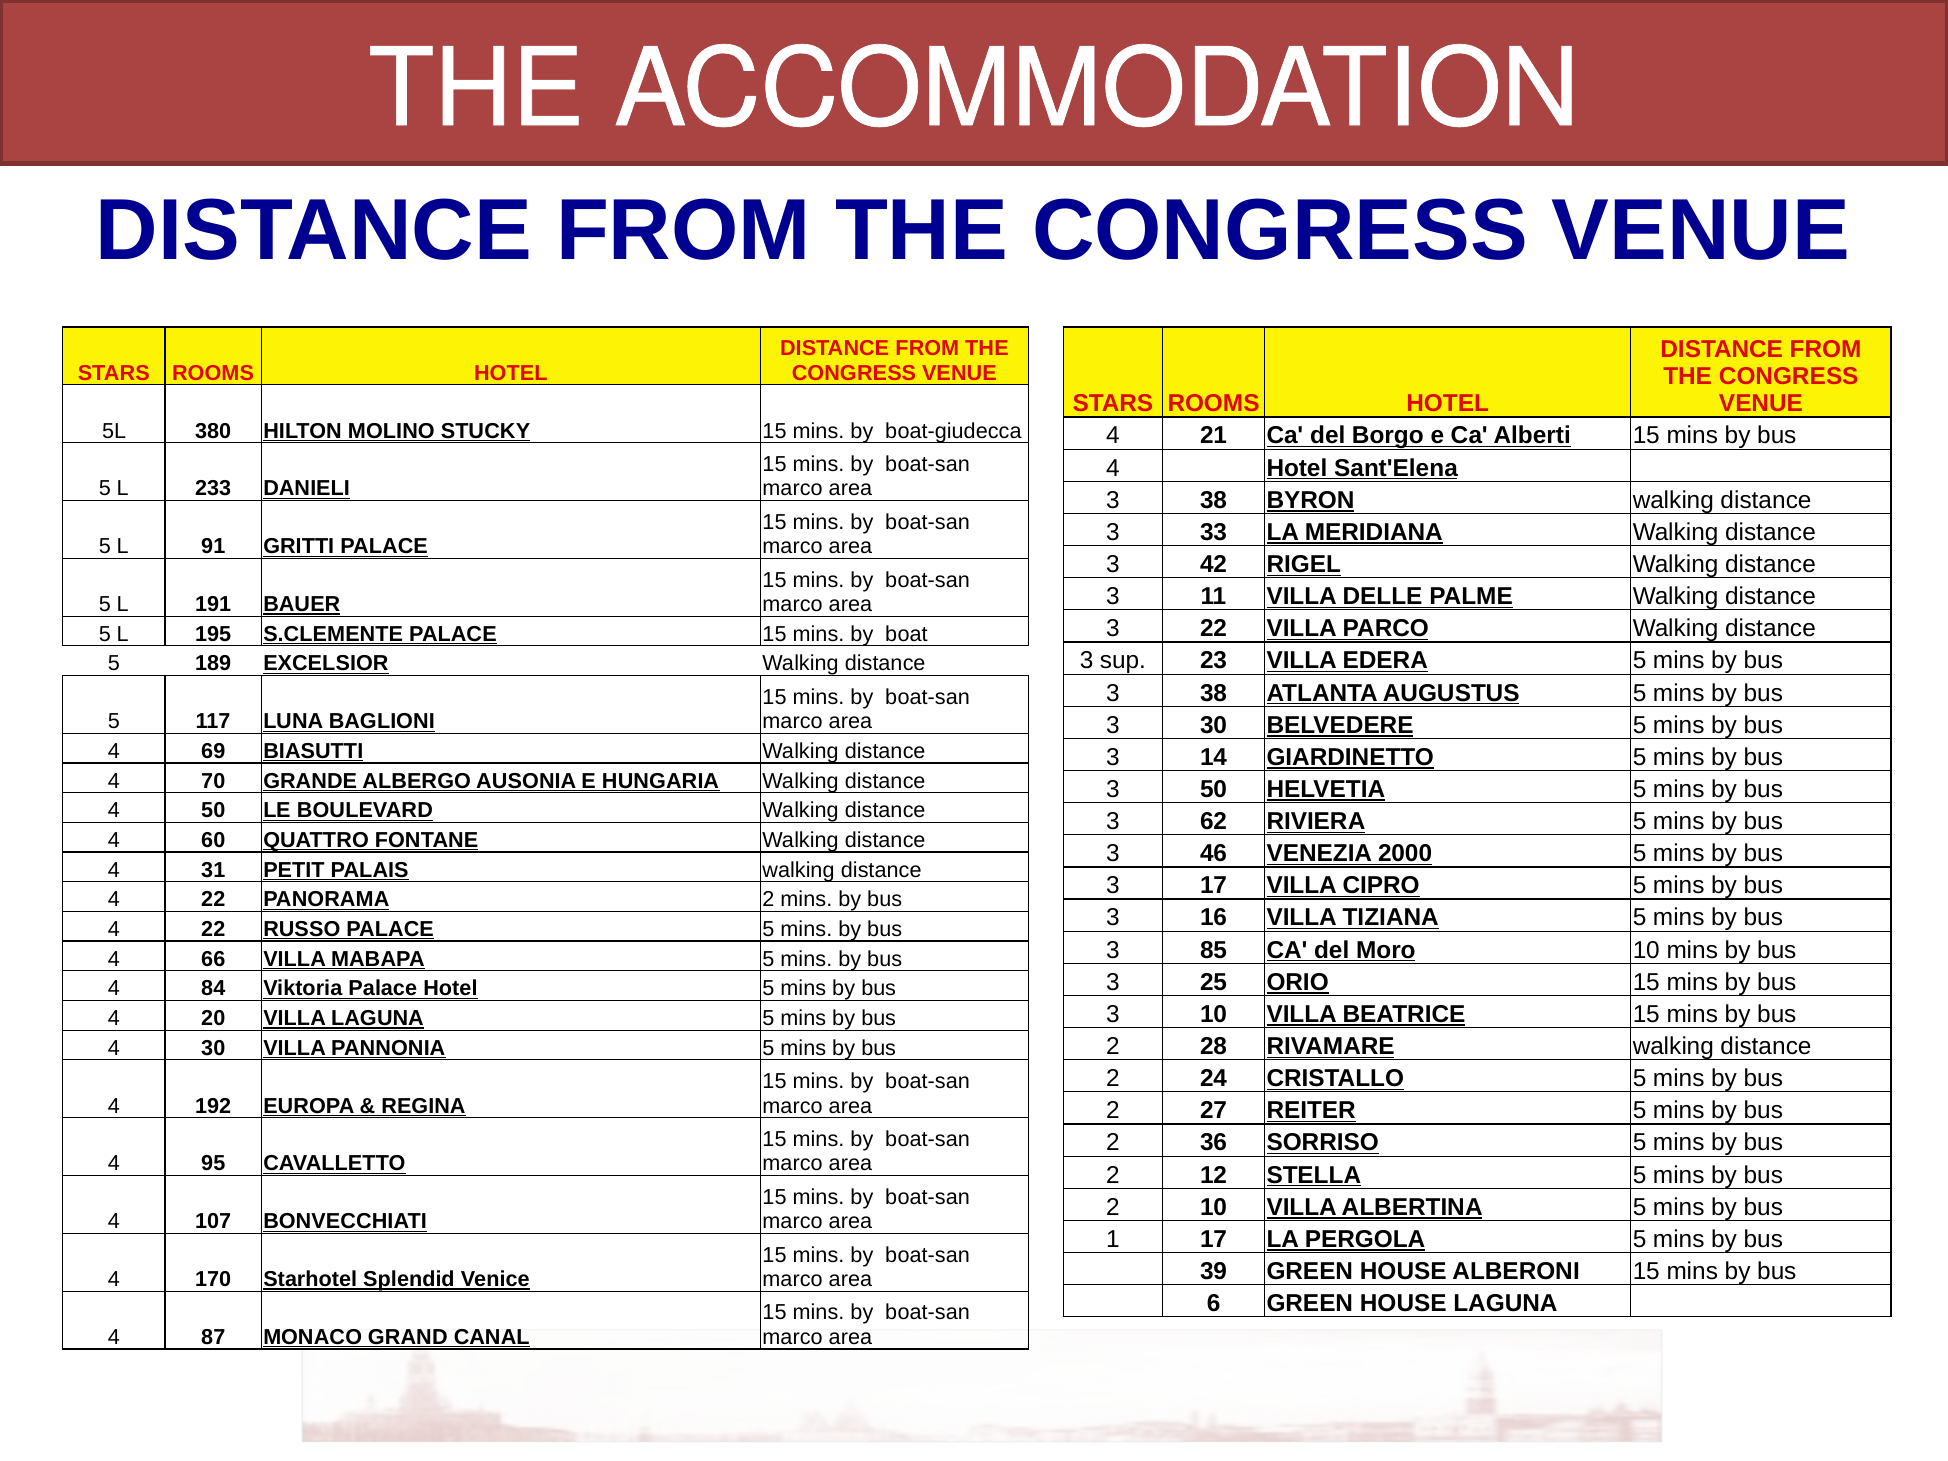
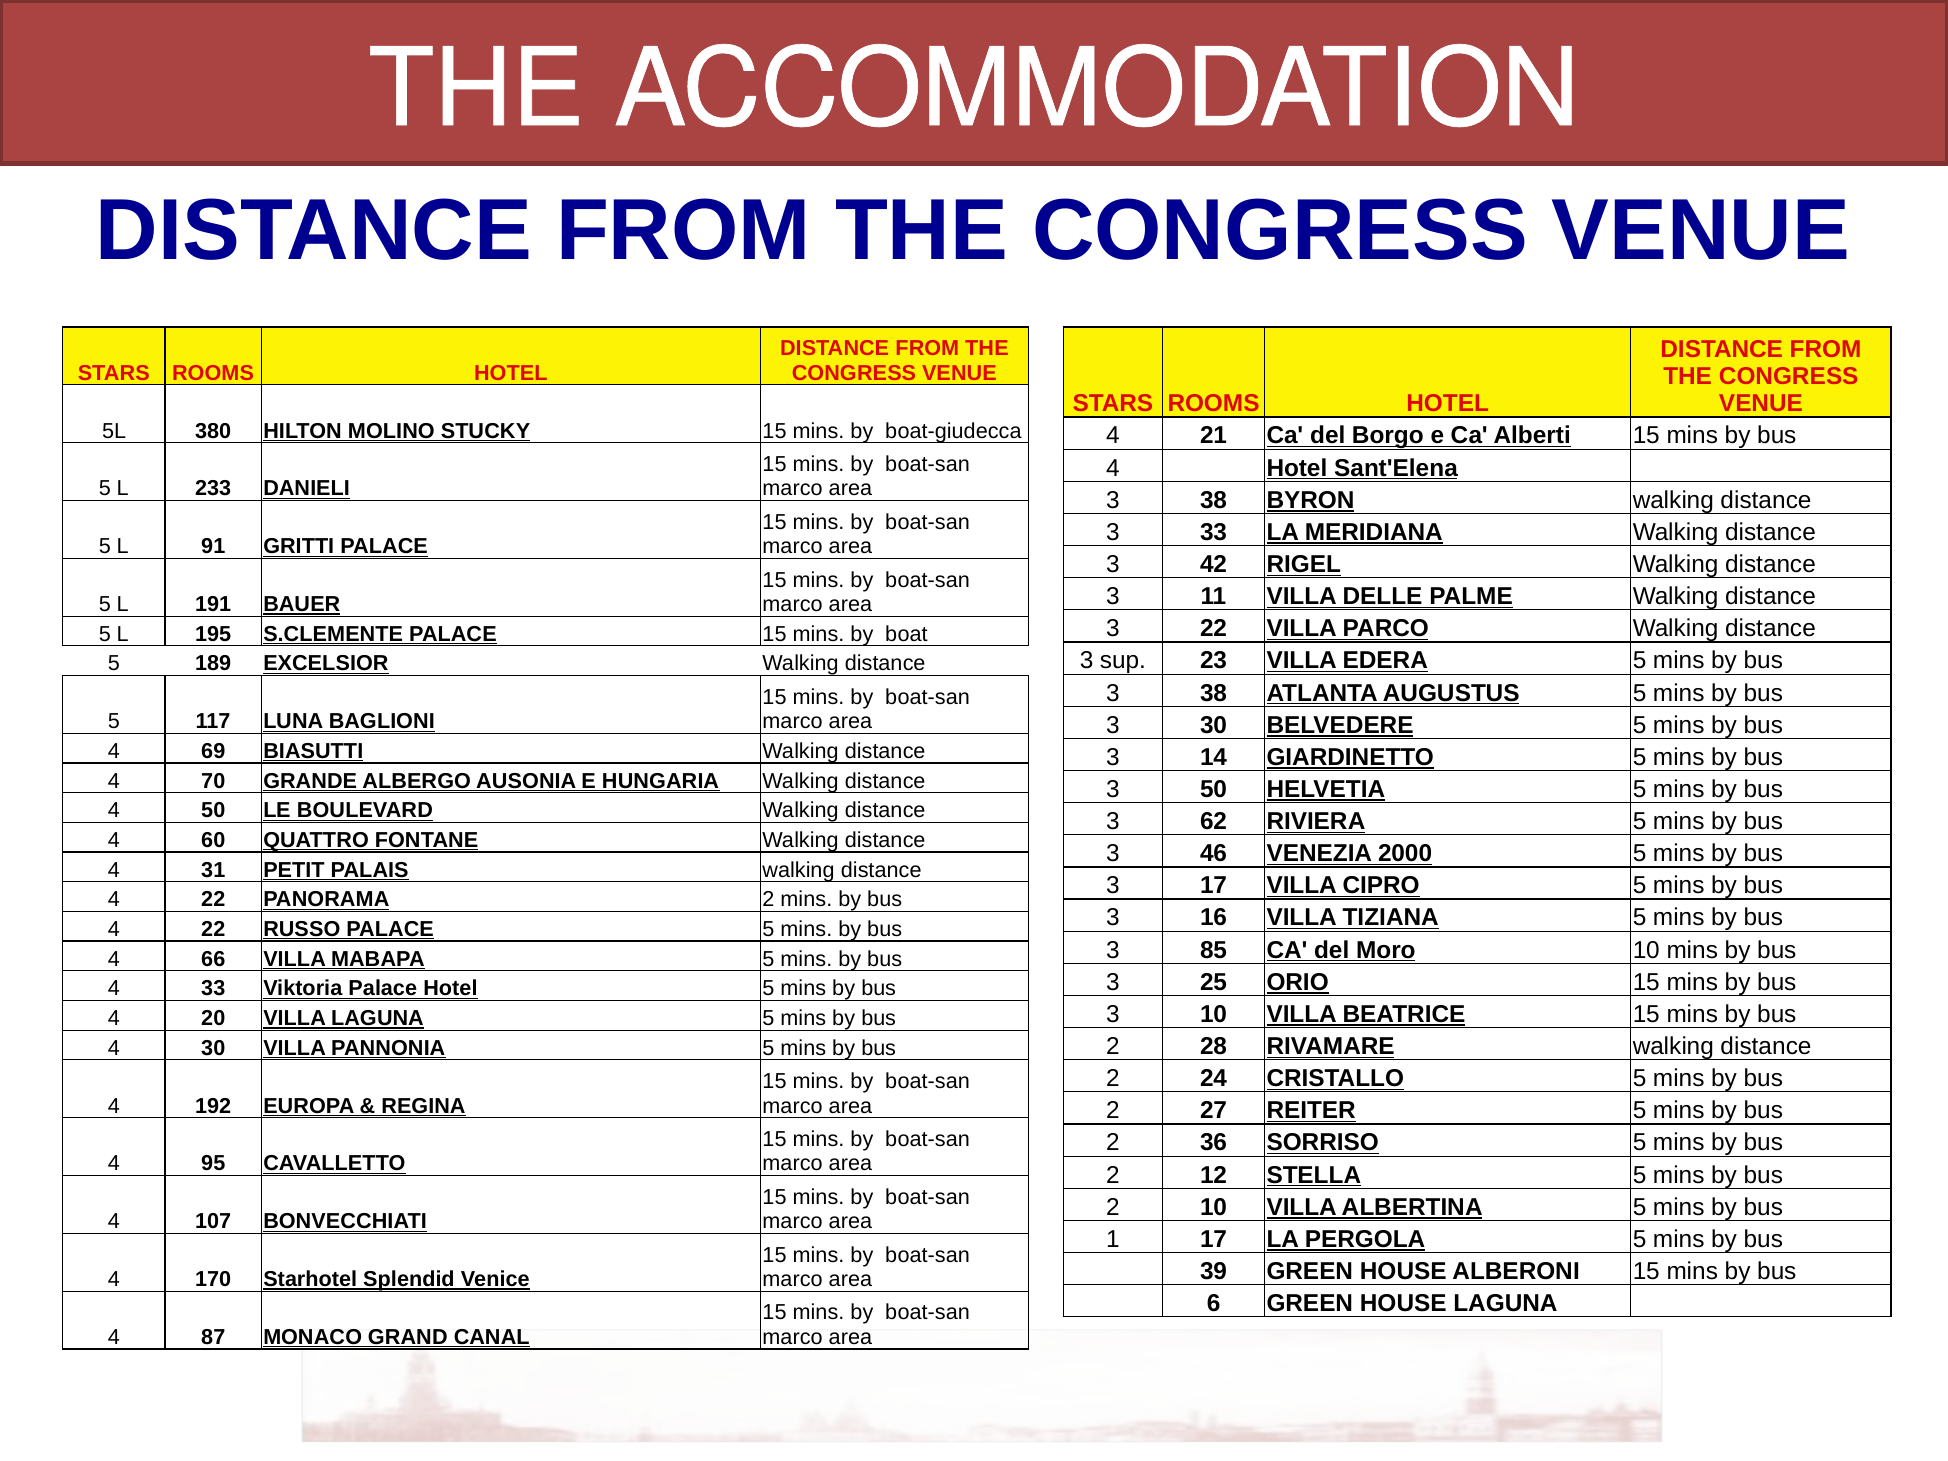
4 84: 84 -> 33
